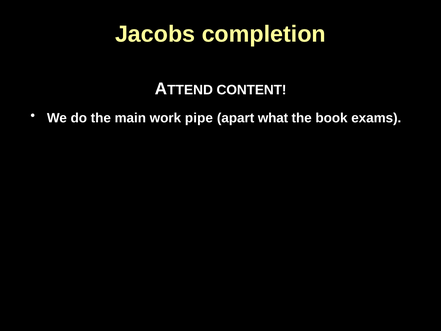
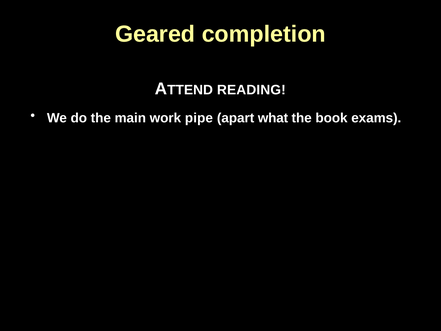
Jacobs: Jacobs -> Geared
CONTENT: CONTENT -> READING
